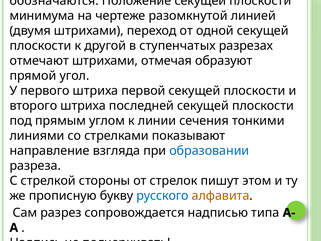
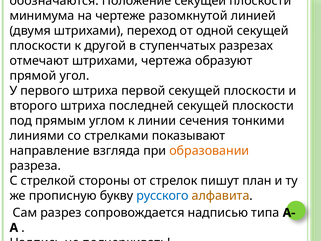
отмечая: отмечая -> чеpтежа
образовании colour: blue -> orange
этом: этом -> план
